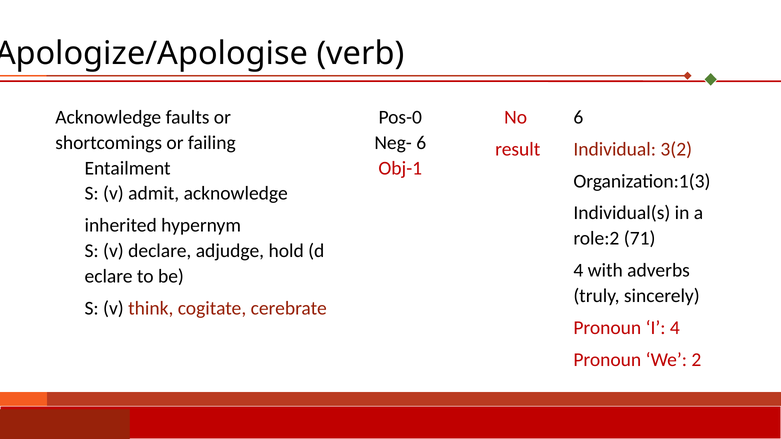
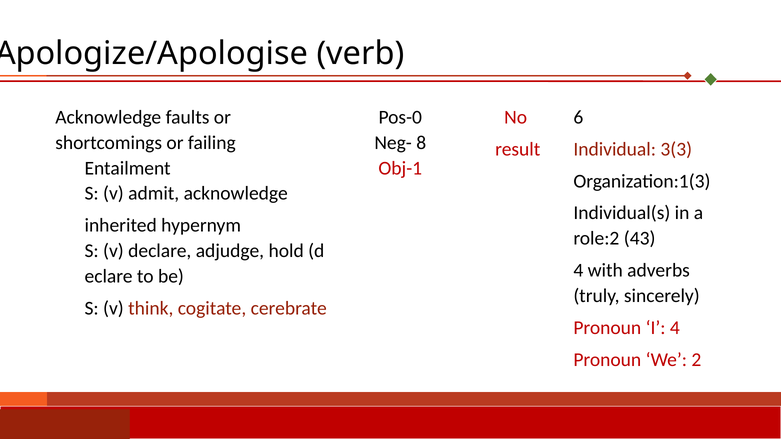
Neg- 6: 6 -> 8
3(2: 3(2 -> 3(3
71: 71 -> 43
